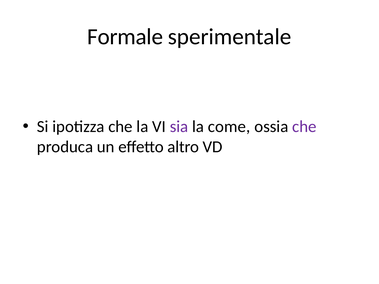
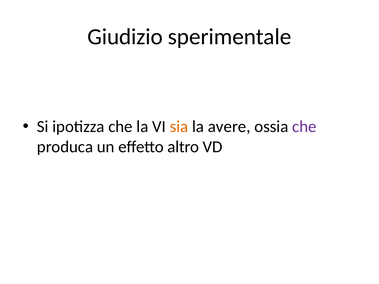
Formale: Formale -> Giudizio
sia colour: purple -> orange
come: come -> avere
